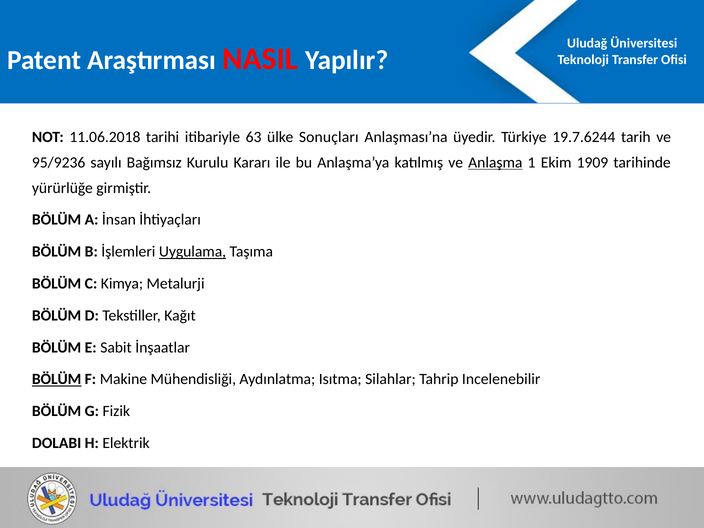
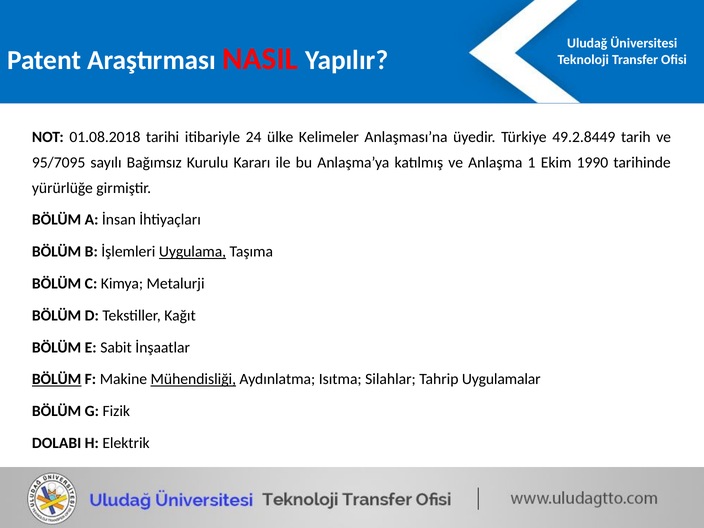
11.06.2018: 11.06.2018 -> 01.08.2018
63: 63 -> 24
Sonuçları: Sonuçları -> Kelimeler
19.7.6244: 19.7.6244 -> 49.2.8449
95/9236: 95/9236 -> 95/7095
Anlaşma underline: present -> none
1909: 1909 -> 1990
Mühendisliği underline: none -> present
Incelenebilir: Incelenebilir -> Uygulamalar
